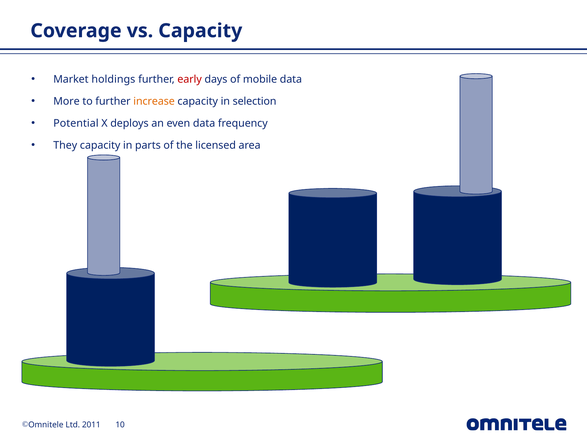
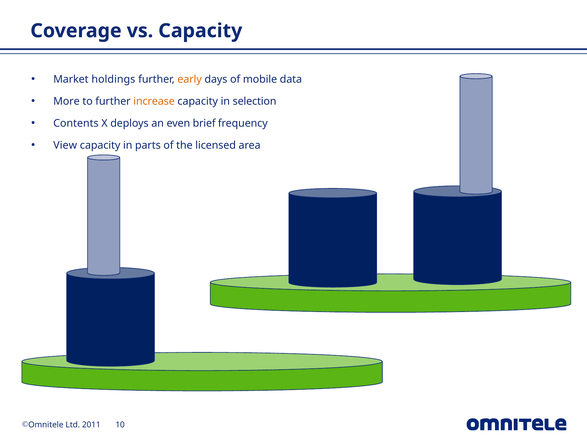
early colour: red -> orange
Potential: Potential -> Contents
even data: data -> brief
They: They -> View
